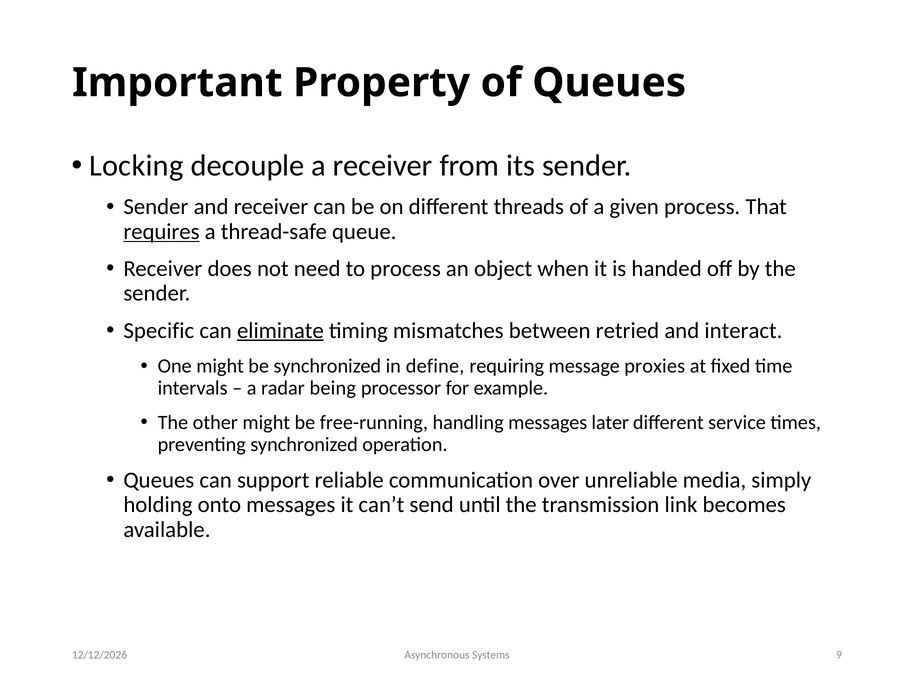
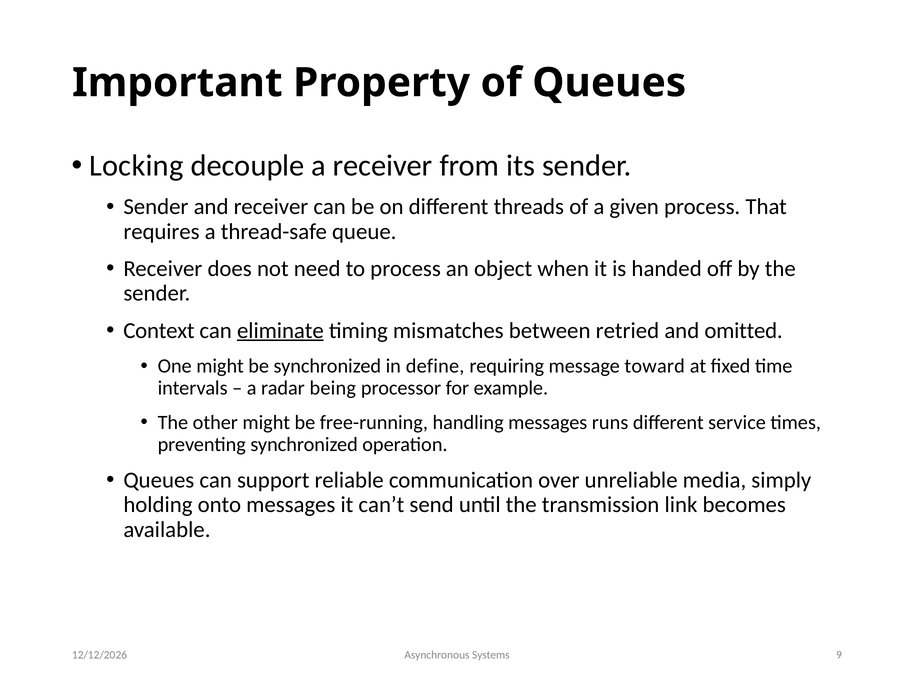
requires underline: present -> none
Specific: Specific -> Context
interact: interact -> omitted
proxies: proxies -> toward
later: later -> runs
